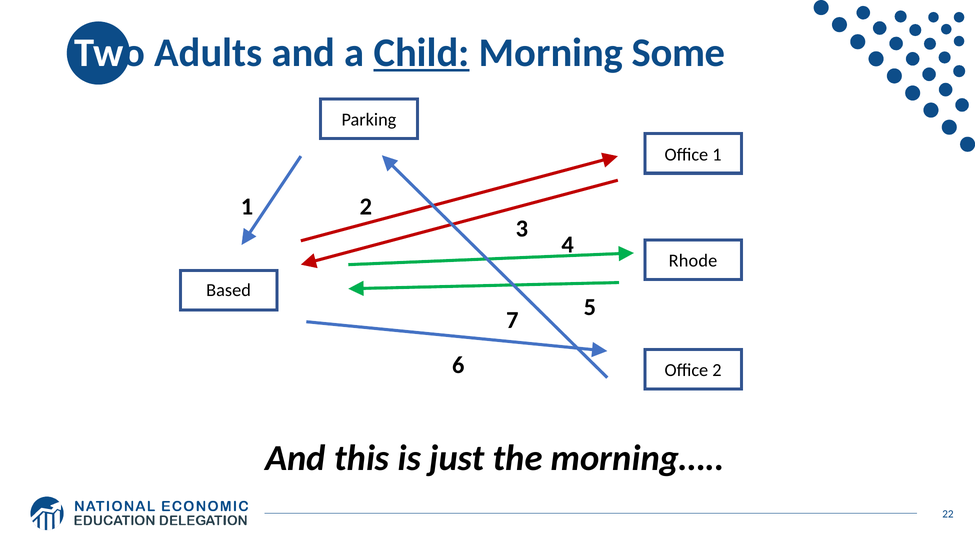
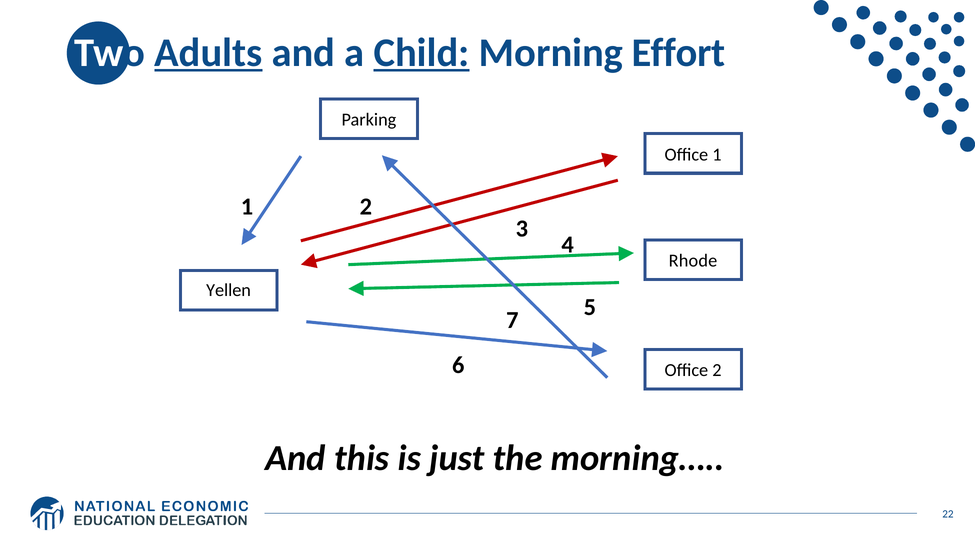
Adults underline: none -> present
Some: Some -> Effort
Based: Based -> Yellen
